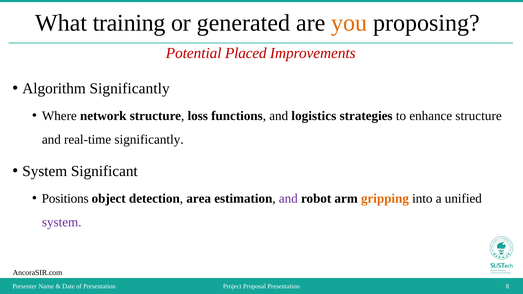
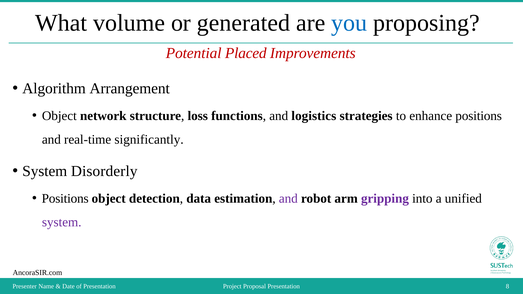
training: training -> volume
you colour: orange -> blue
Algorithm Significantly: Significantly -> Arrangement
Where at (59, 116): Where -> Object
enhance structure: structure -> positions
Significant: Significant -> Disorderly
area: area -> data
gripping colour: orange -> purple
